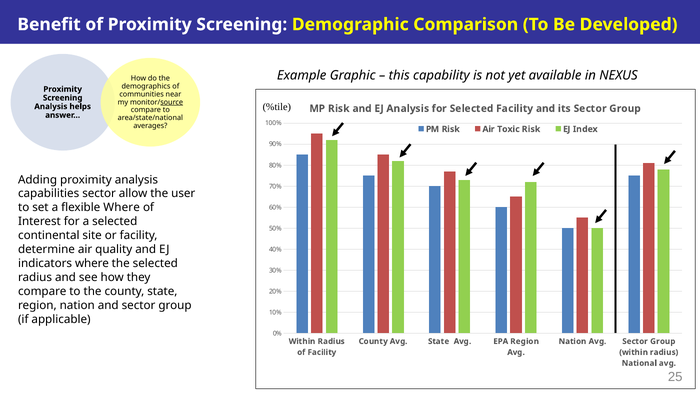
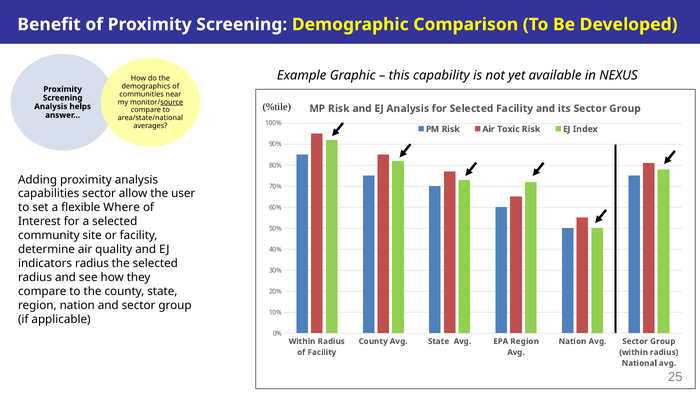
continental: continental -> community
indicators where: where -> radius
